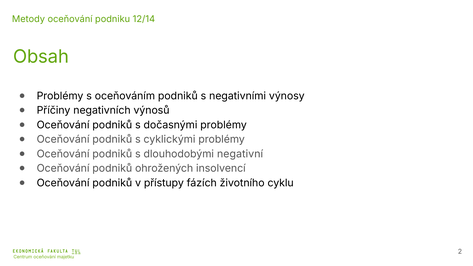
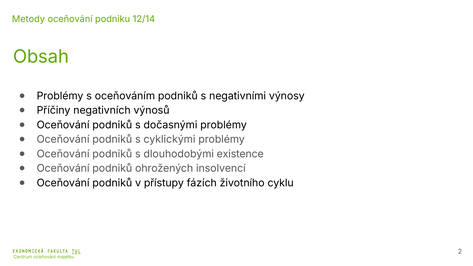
negativní: negativní -> existence
